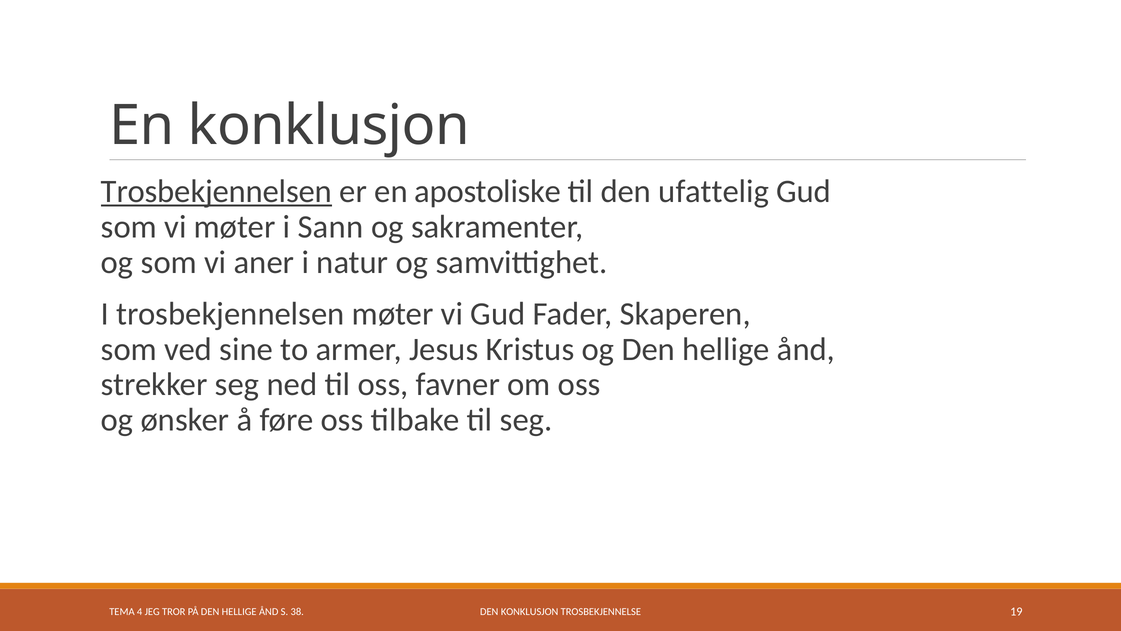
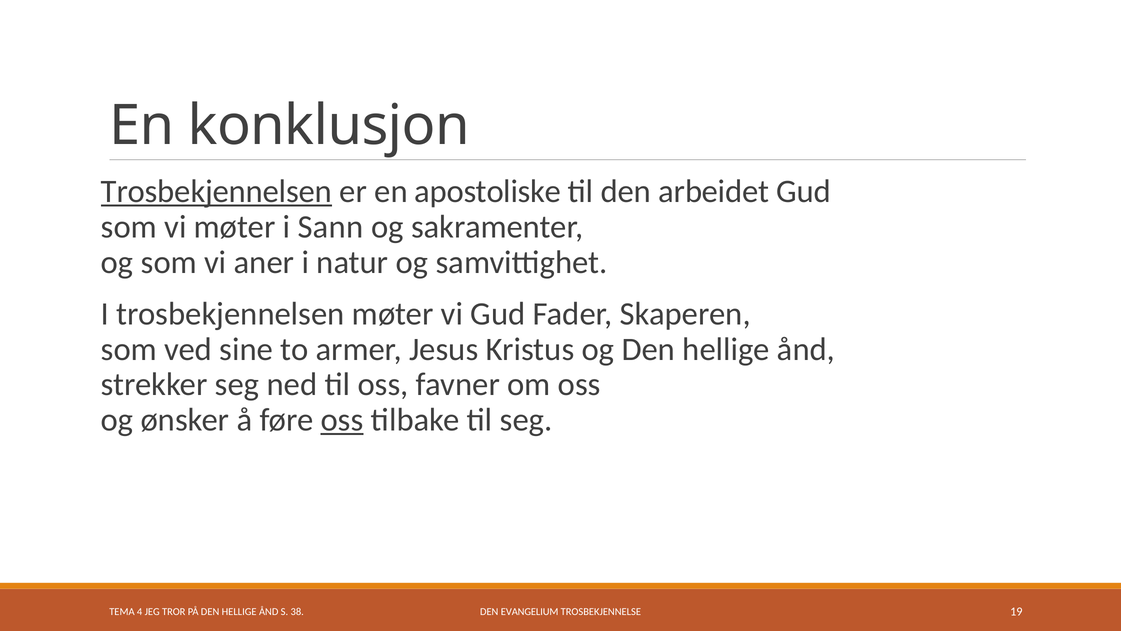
ufattelig: ufattelig -> arbeidet
oss at (342, 420) underline: none -> present
DEN KONKLUSJON: KONKLUSJON -> EVANGELIUM
